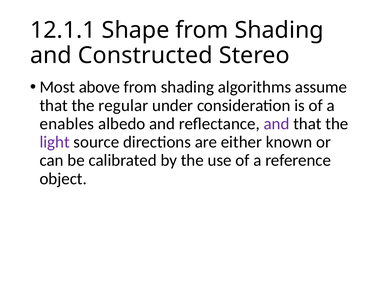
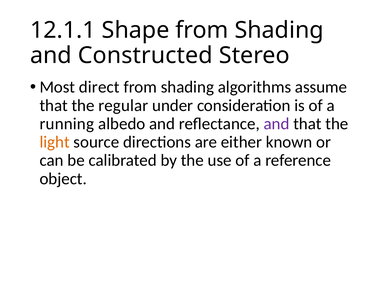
above: above -> direct
enables: enables -> running
light colour: purple -> orange
